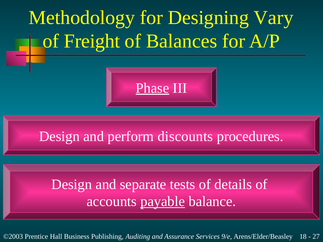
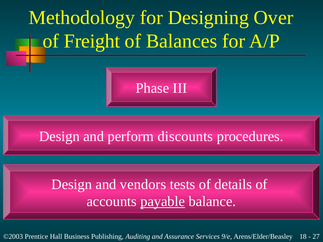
Vary: Vary -> Over
Phase underline: present -> none
separate: separate -> vendors
